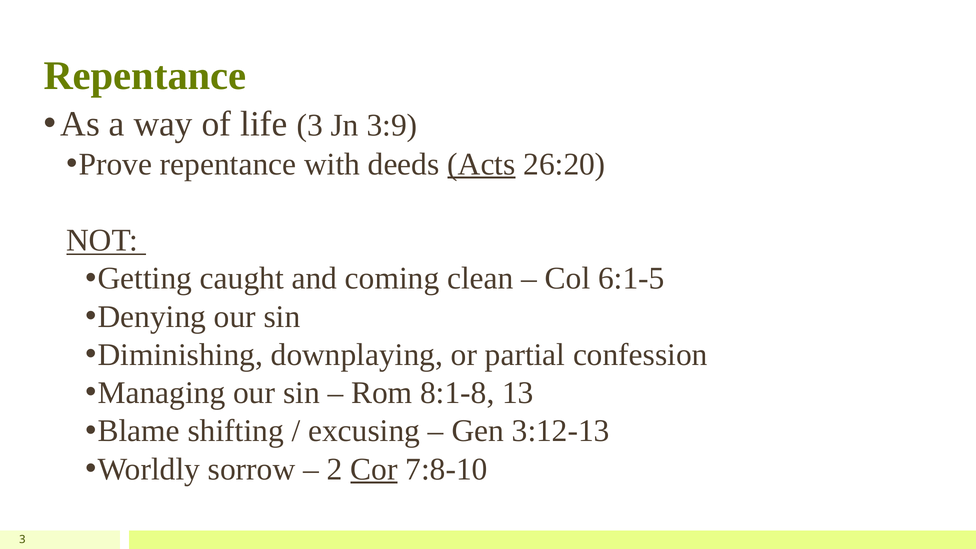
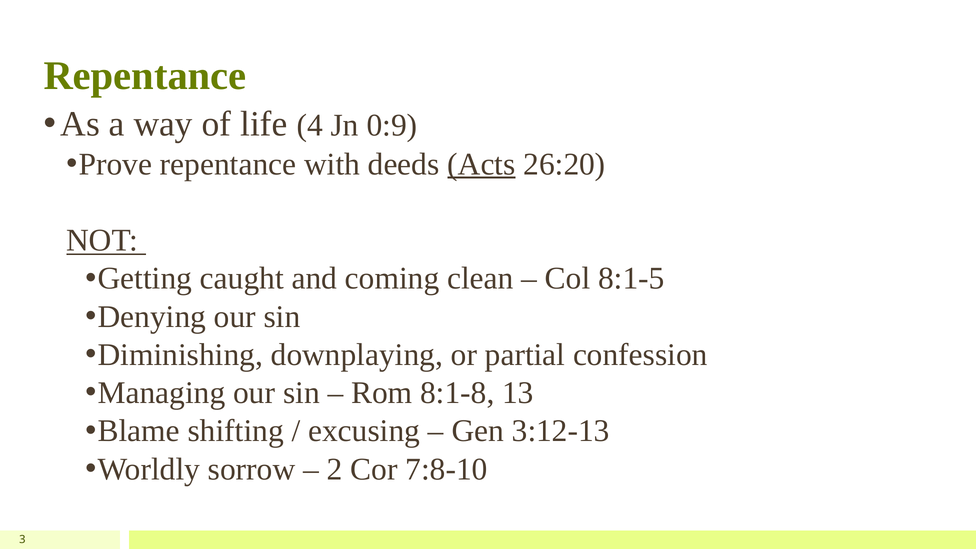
life 3: 3 -> 4
3:9: 3:9 -> 0:9
6:1-5: 6:1-5 -> 8:1-5
Cor underline: present -> none
